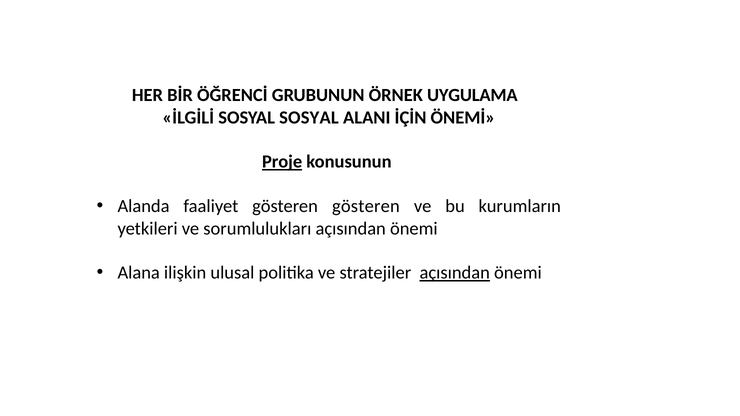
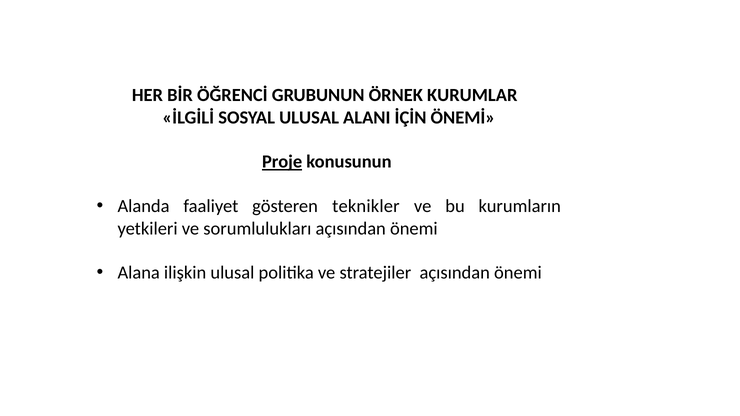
UYGULAMA: UYGULAMA -> KURUMLAR
SOSYAL SOSYAL: SOSYAL -> ULUSAL
gösteren gösteren: gösteren -> teknikler
açısından at (455, 273) underline: present -> none
